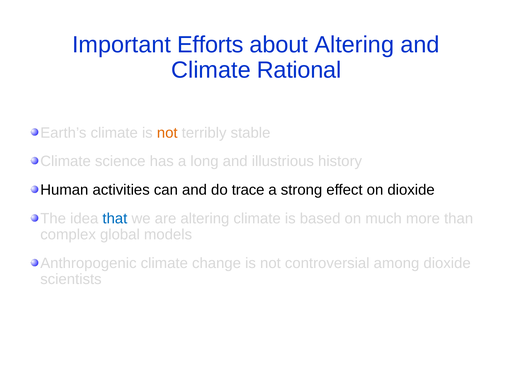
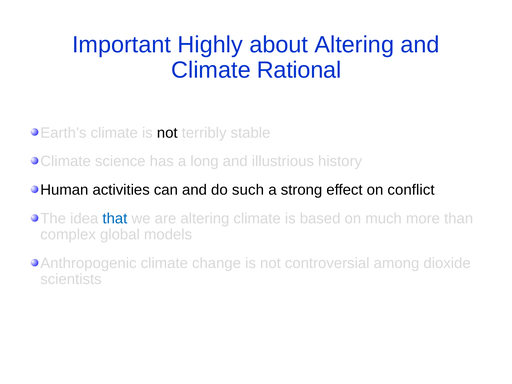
Efforts: Efforts -> Highly
not at (167, 133) colour: orange -> black
trace: trace -> such
on dioxide: dioxide -> conflict
